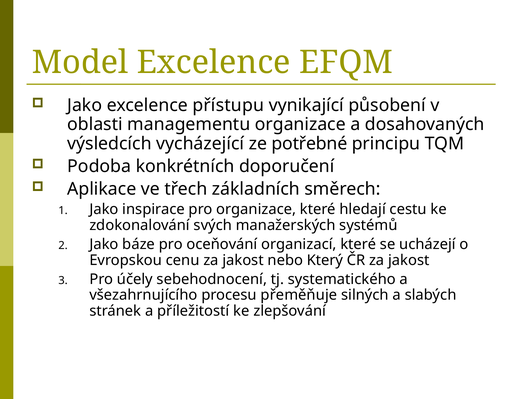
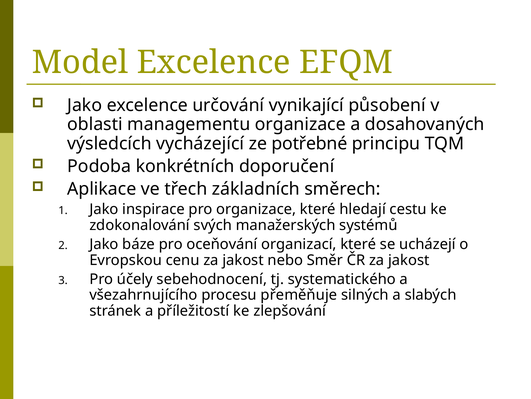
přístupu: přístupu -> určování
Který: Který -> Směr
